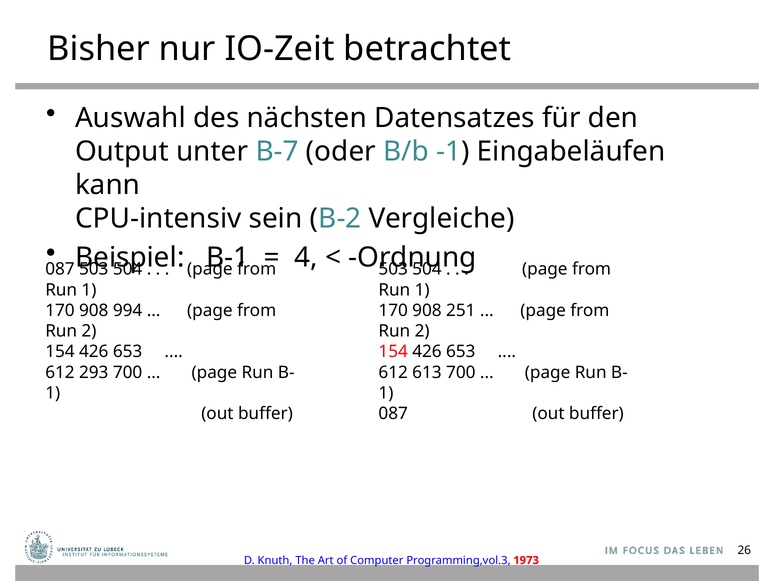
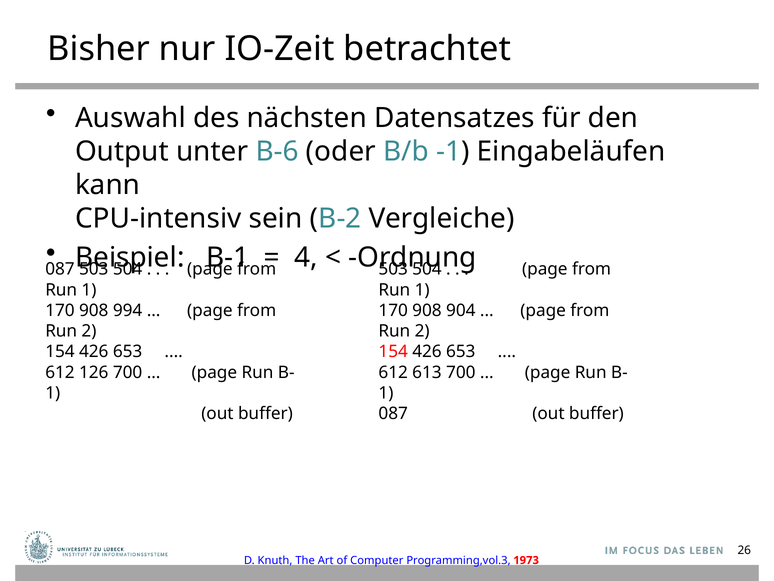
B-7: B-7 -> B-6
251: 251 -> 904
293: 293 -> 126
